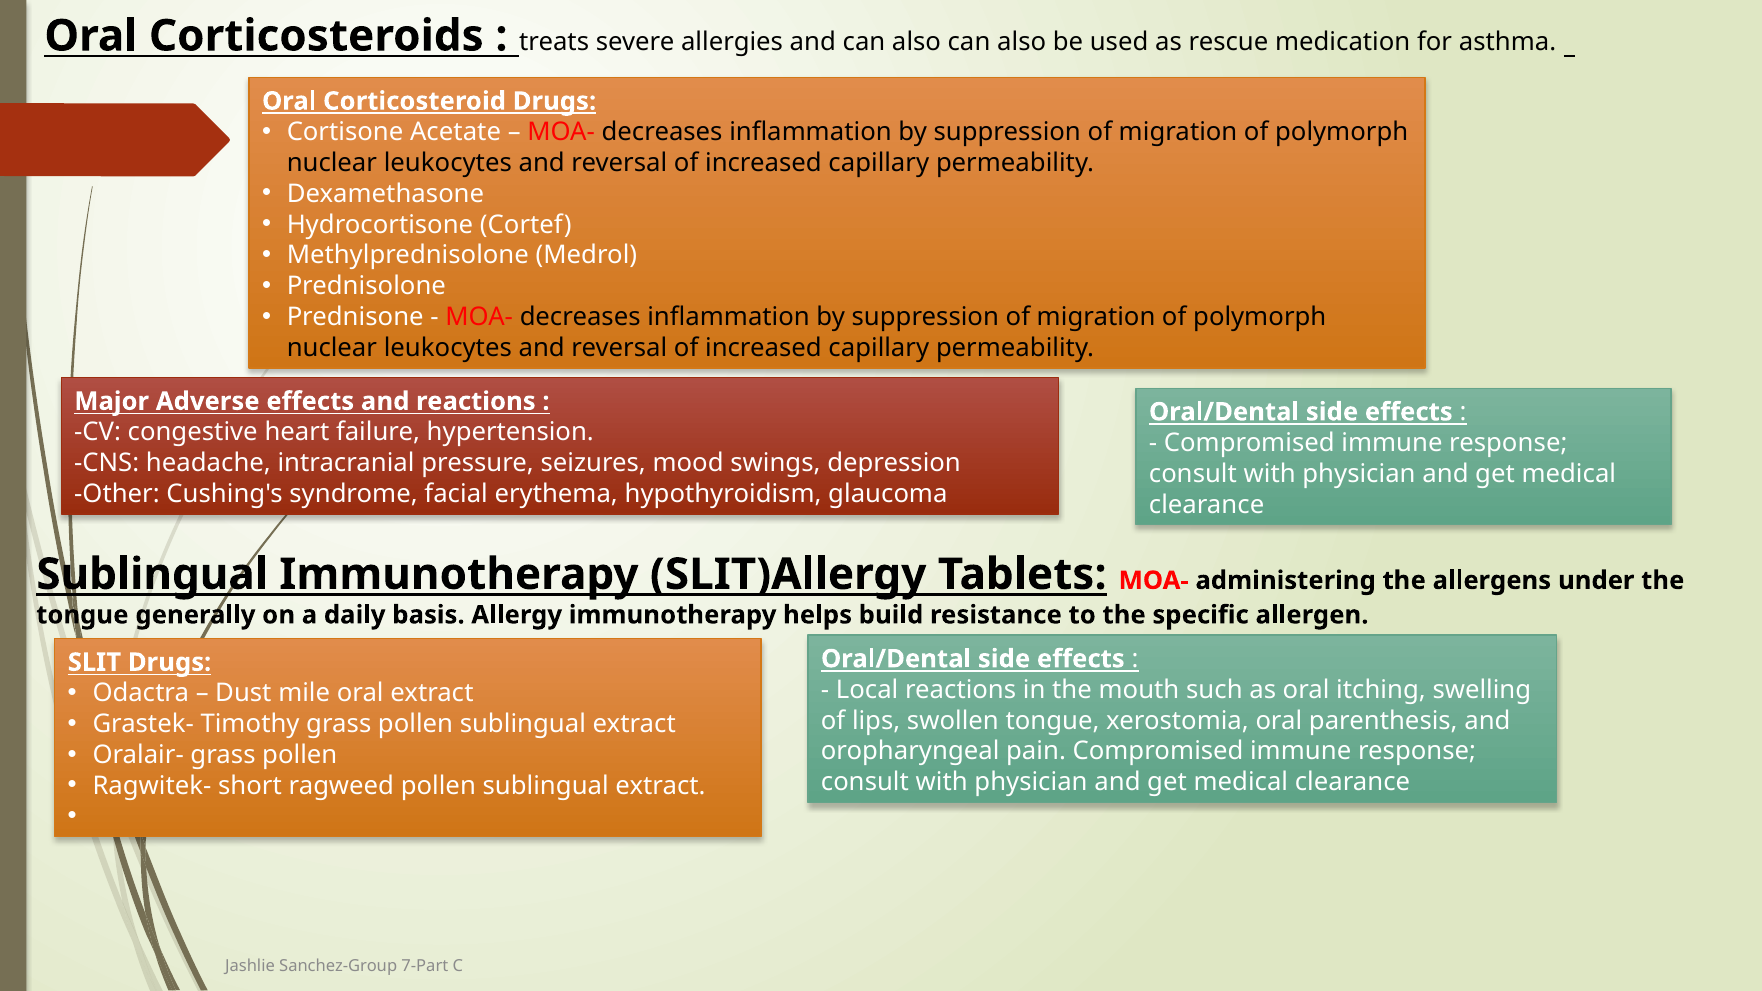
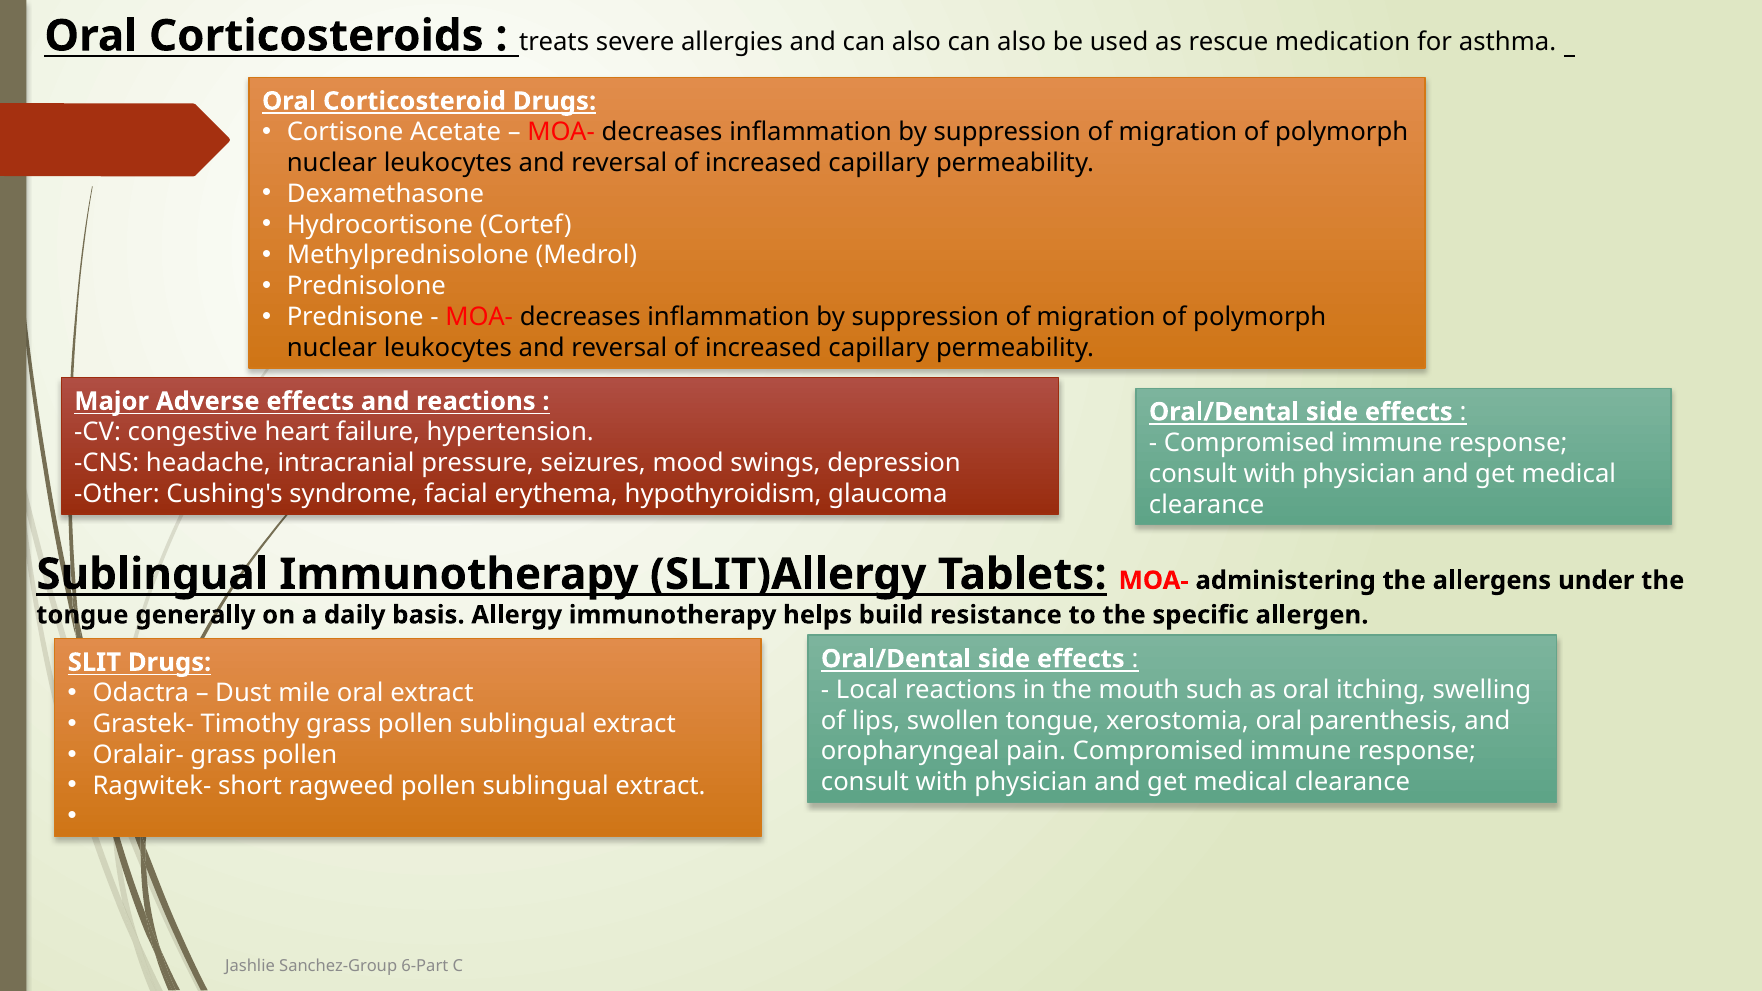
7-Part: 7-Part -> 6-Part
